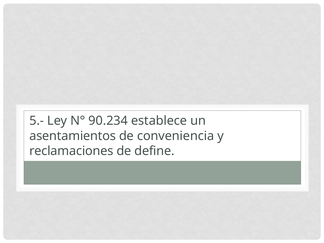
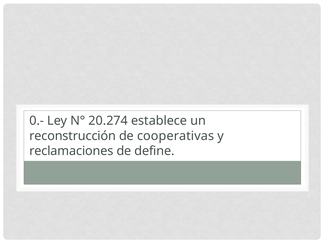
5.-: 5.- -> 0.-
90.234: 90.234 -> 20.274
asentamientos: asentamientos -> reconstrucción
conveniencia: conveniencia -> cooperativas
